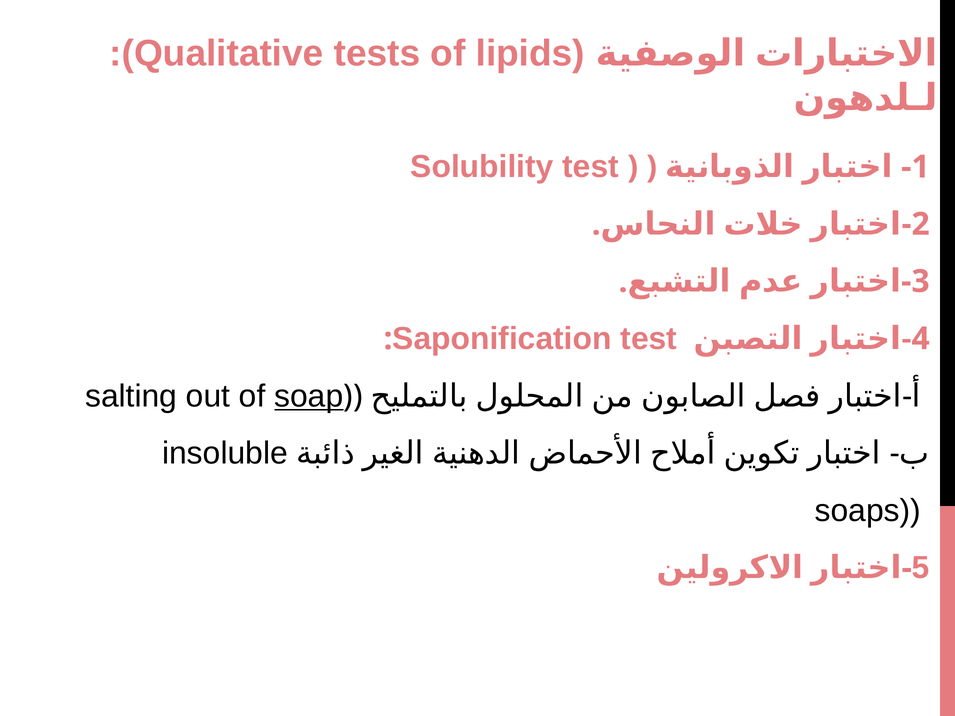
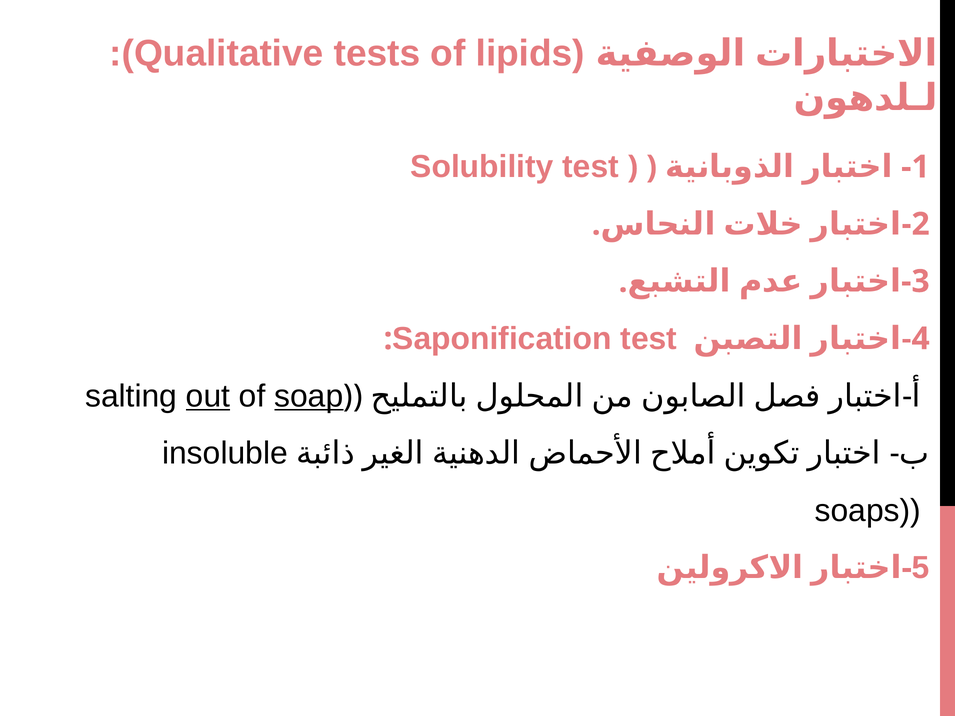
out underline: none -> present
